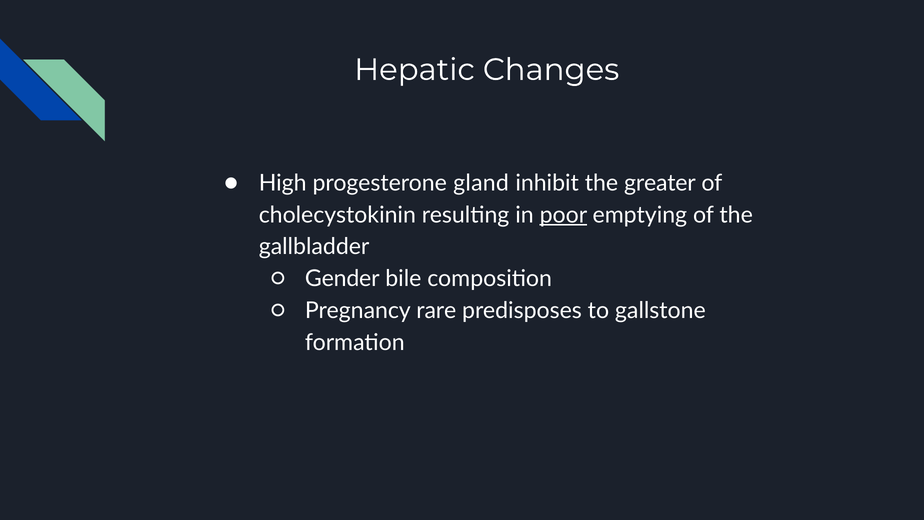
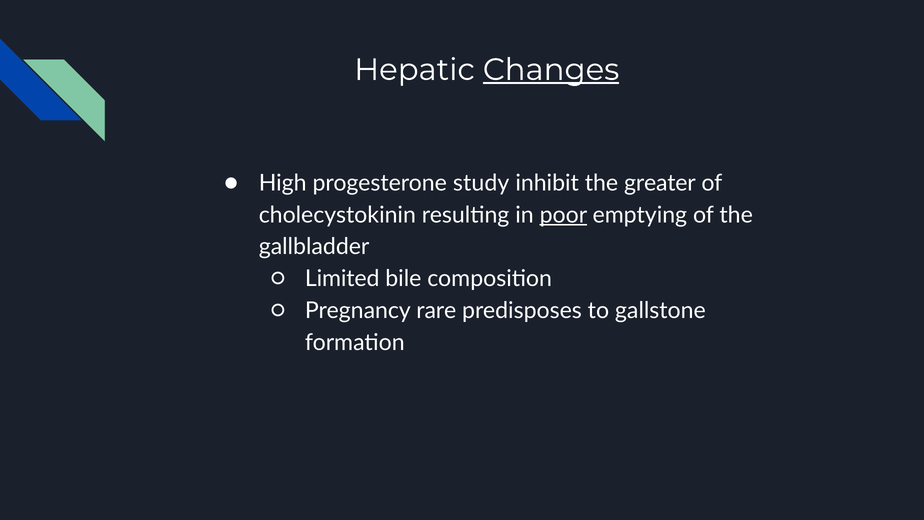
Changes underline: none -> present
gland: gland -> study
Gender: Gender -> Limited
